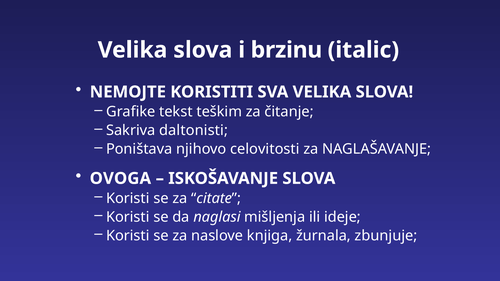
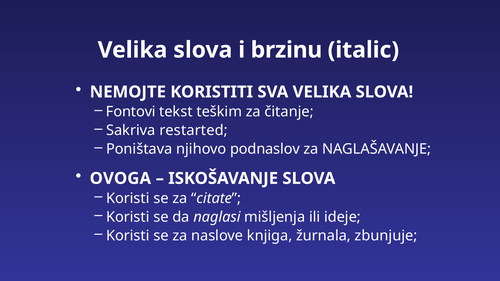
Grafike: Grafike -> Fontovi
daltonisti: daltonisti -> restarted
celovitosti: celovitosti -> podnaslov
